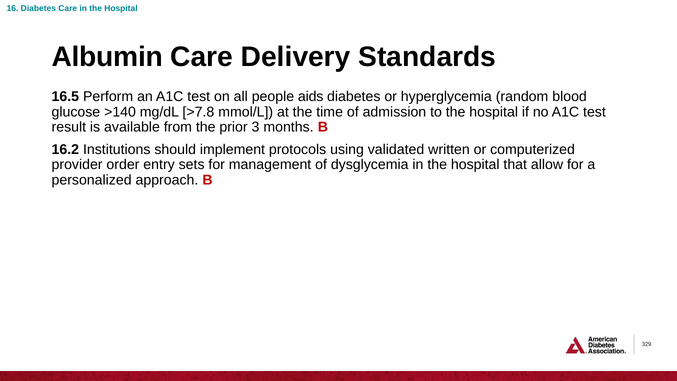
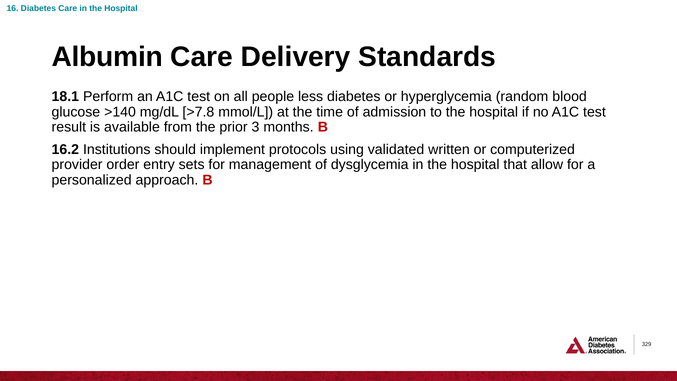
16.5: 16.5 -> 18.1
aids: aids -> less
